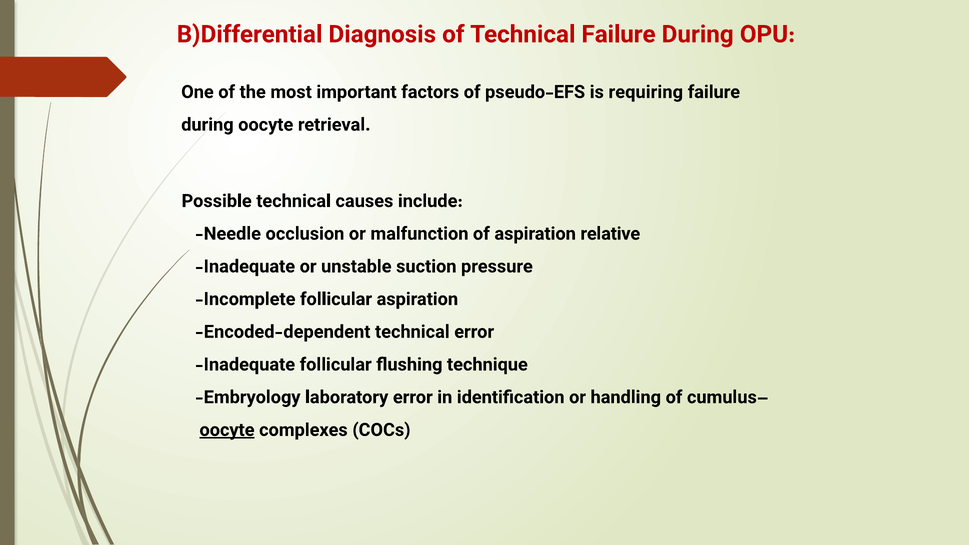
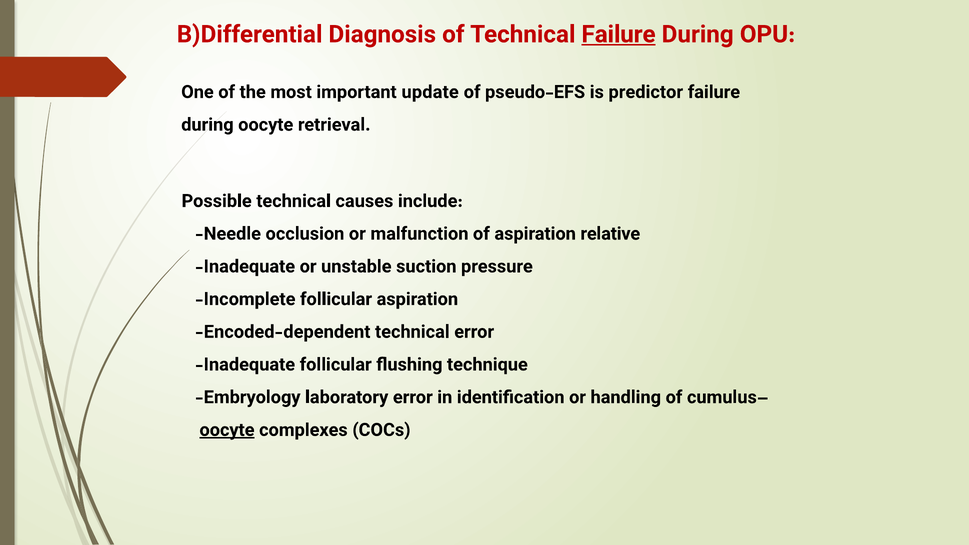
Failure at (619, 34) underline: none -> present
factors: factors -> update
requiring: requiring -> predictor
